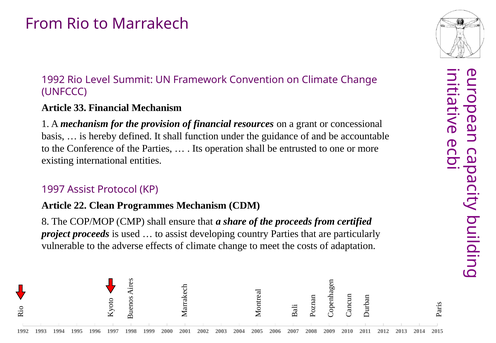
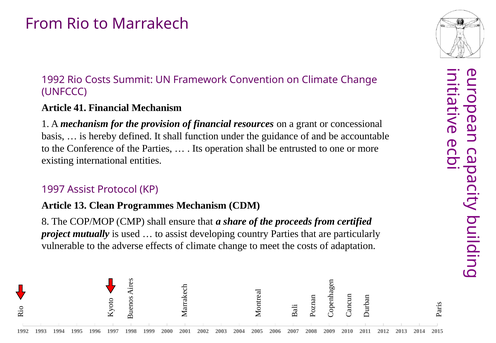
Rio Level: Level -> Costs
33: 33 -> 41
22: 22 -> 13
project proceeds: proceeds -> mutually
